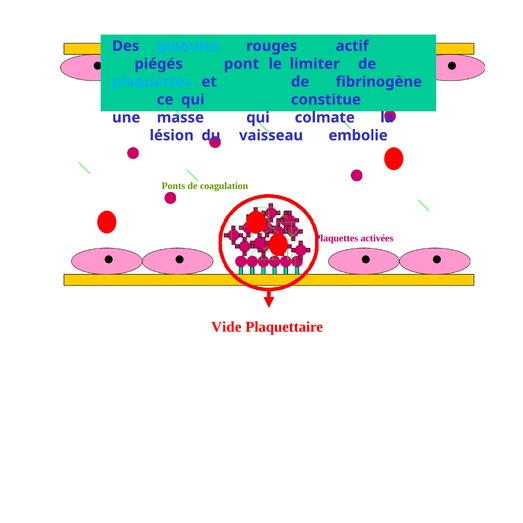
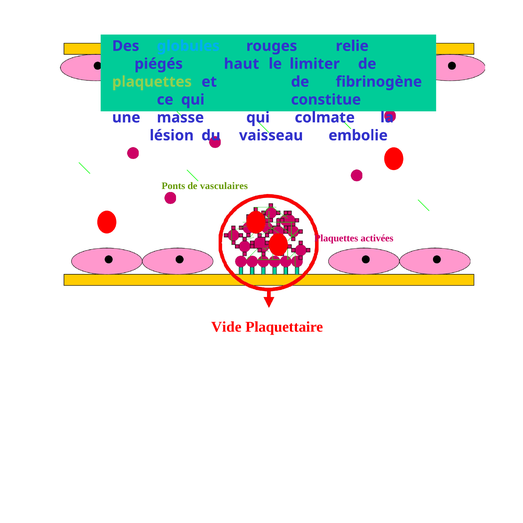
actif: actif -> relie
pont: pont -> haut
plaquettes at (152, 82) colour: light blue -> light green
coagulation: coagulation -> vasculaires
